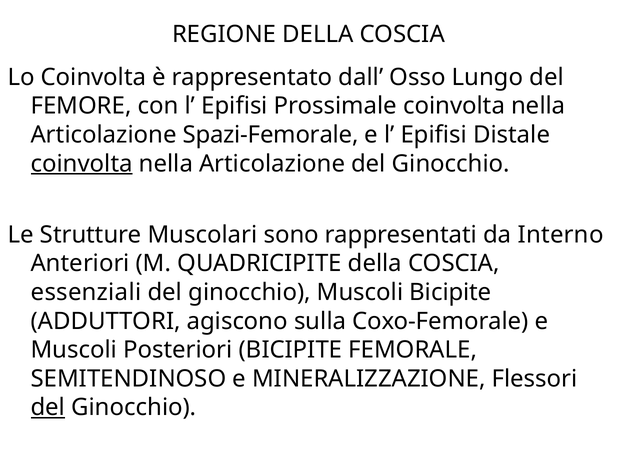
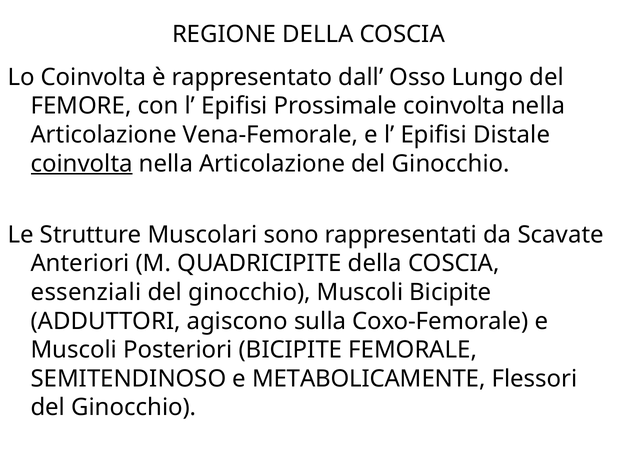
Spazi-Femorale: Spazi-Femorale -> Vena-Femorale
Interno: Interno -> Scavate
MINERALIZZAZIONE: MINERALIZZAZIONE -> METABOLICAMENTE
del at (48, 408) underline: present -> none
